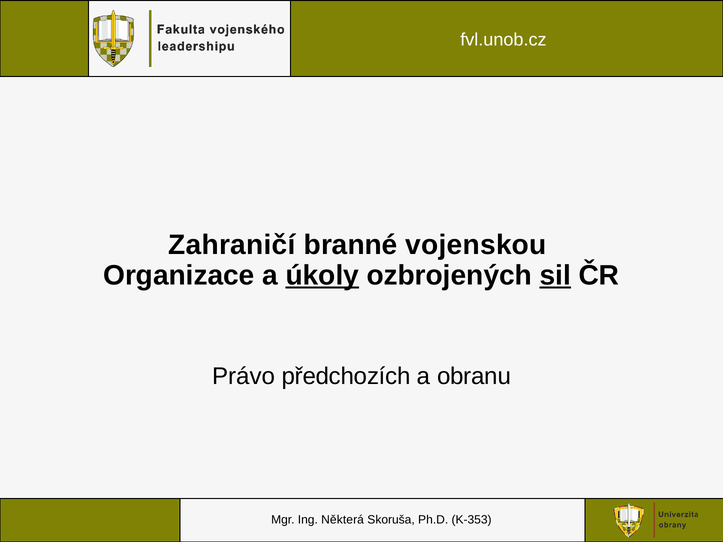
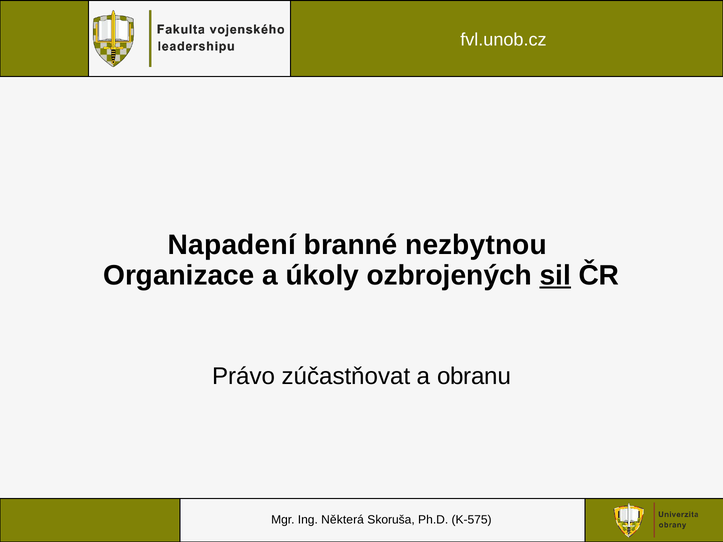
Zahraničí: Zahraničí -> Napadení
vojenskou: vojenskou -> nezbytnou
úkoly underline: present -> none
předchozích: předchozích -> zúčastňovat
K-353: K-353 -> K-575
